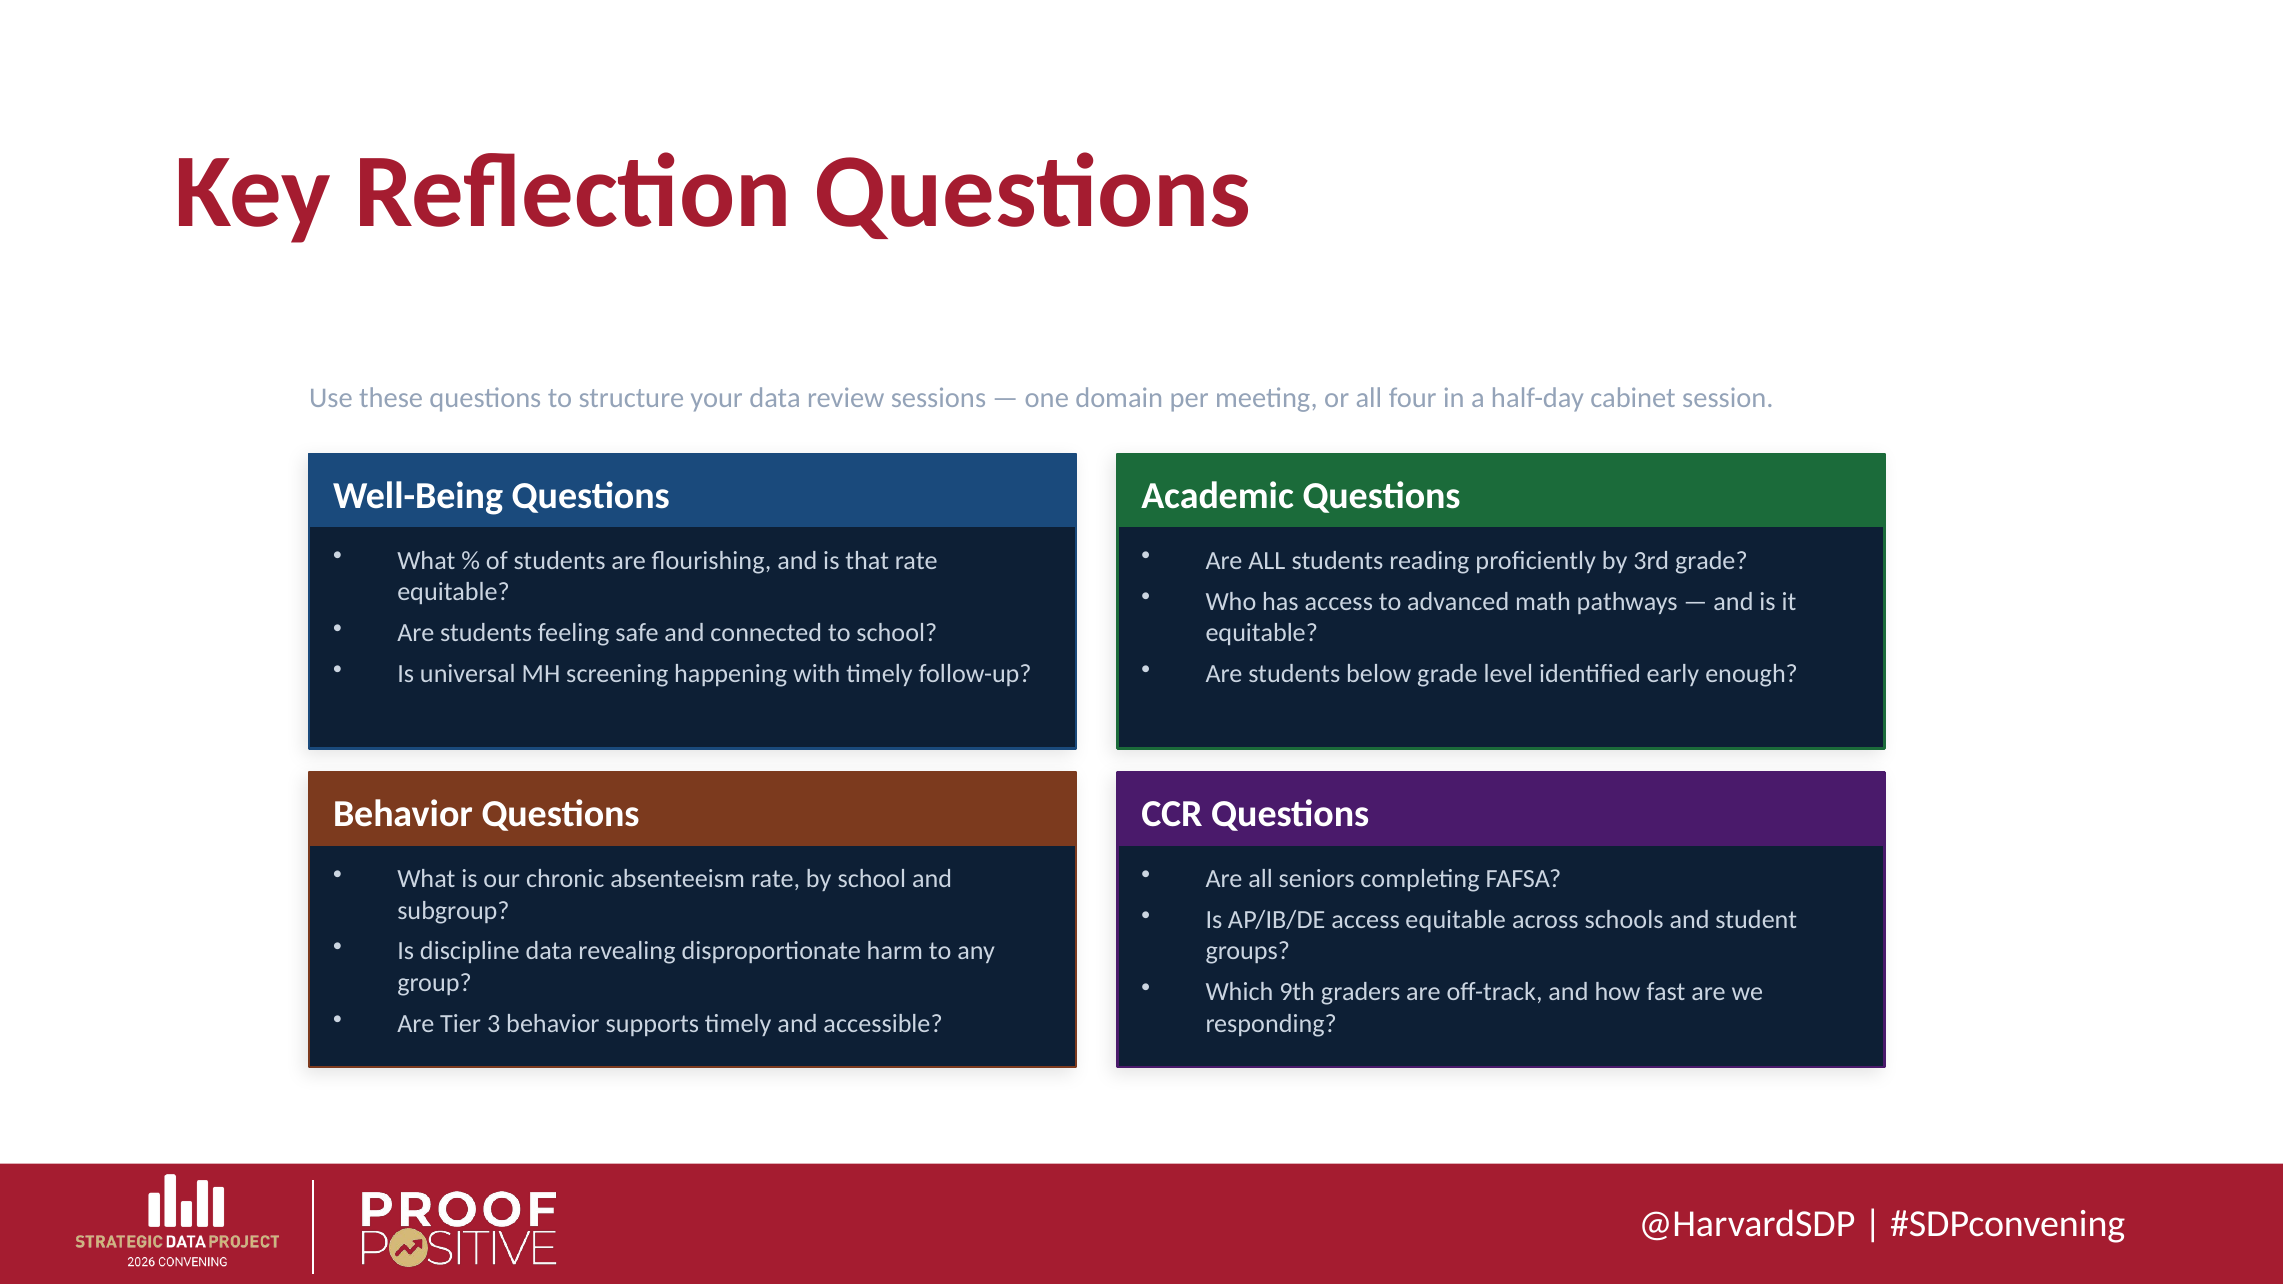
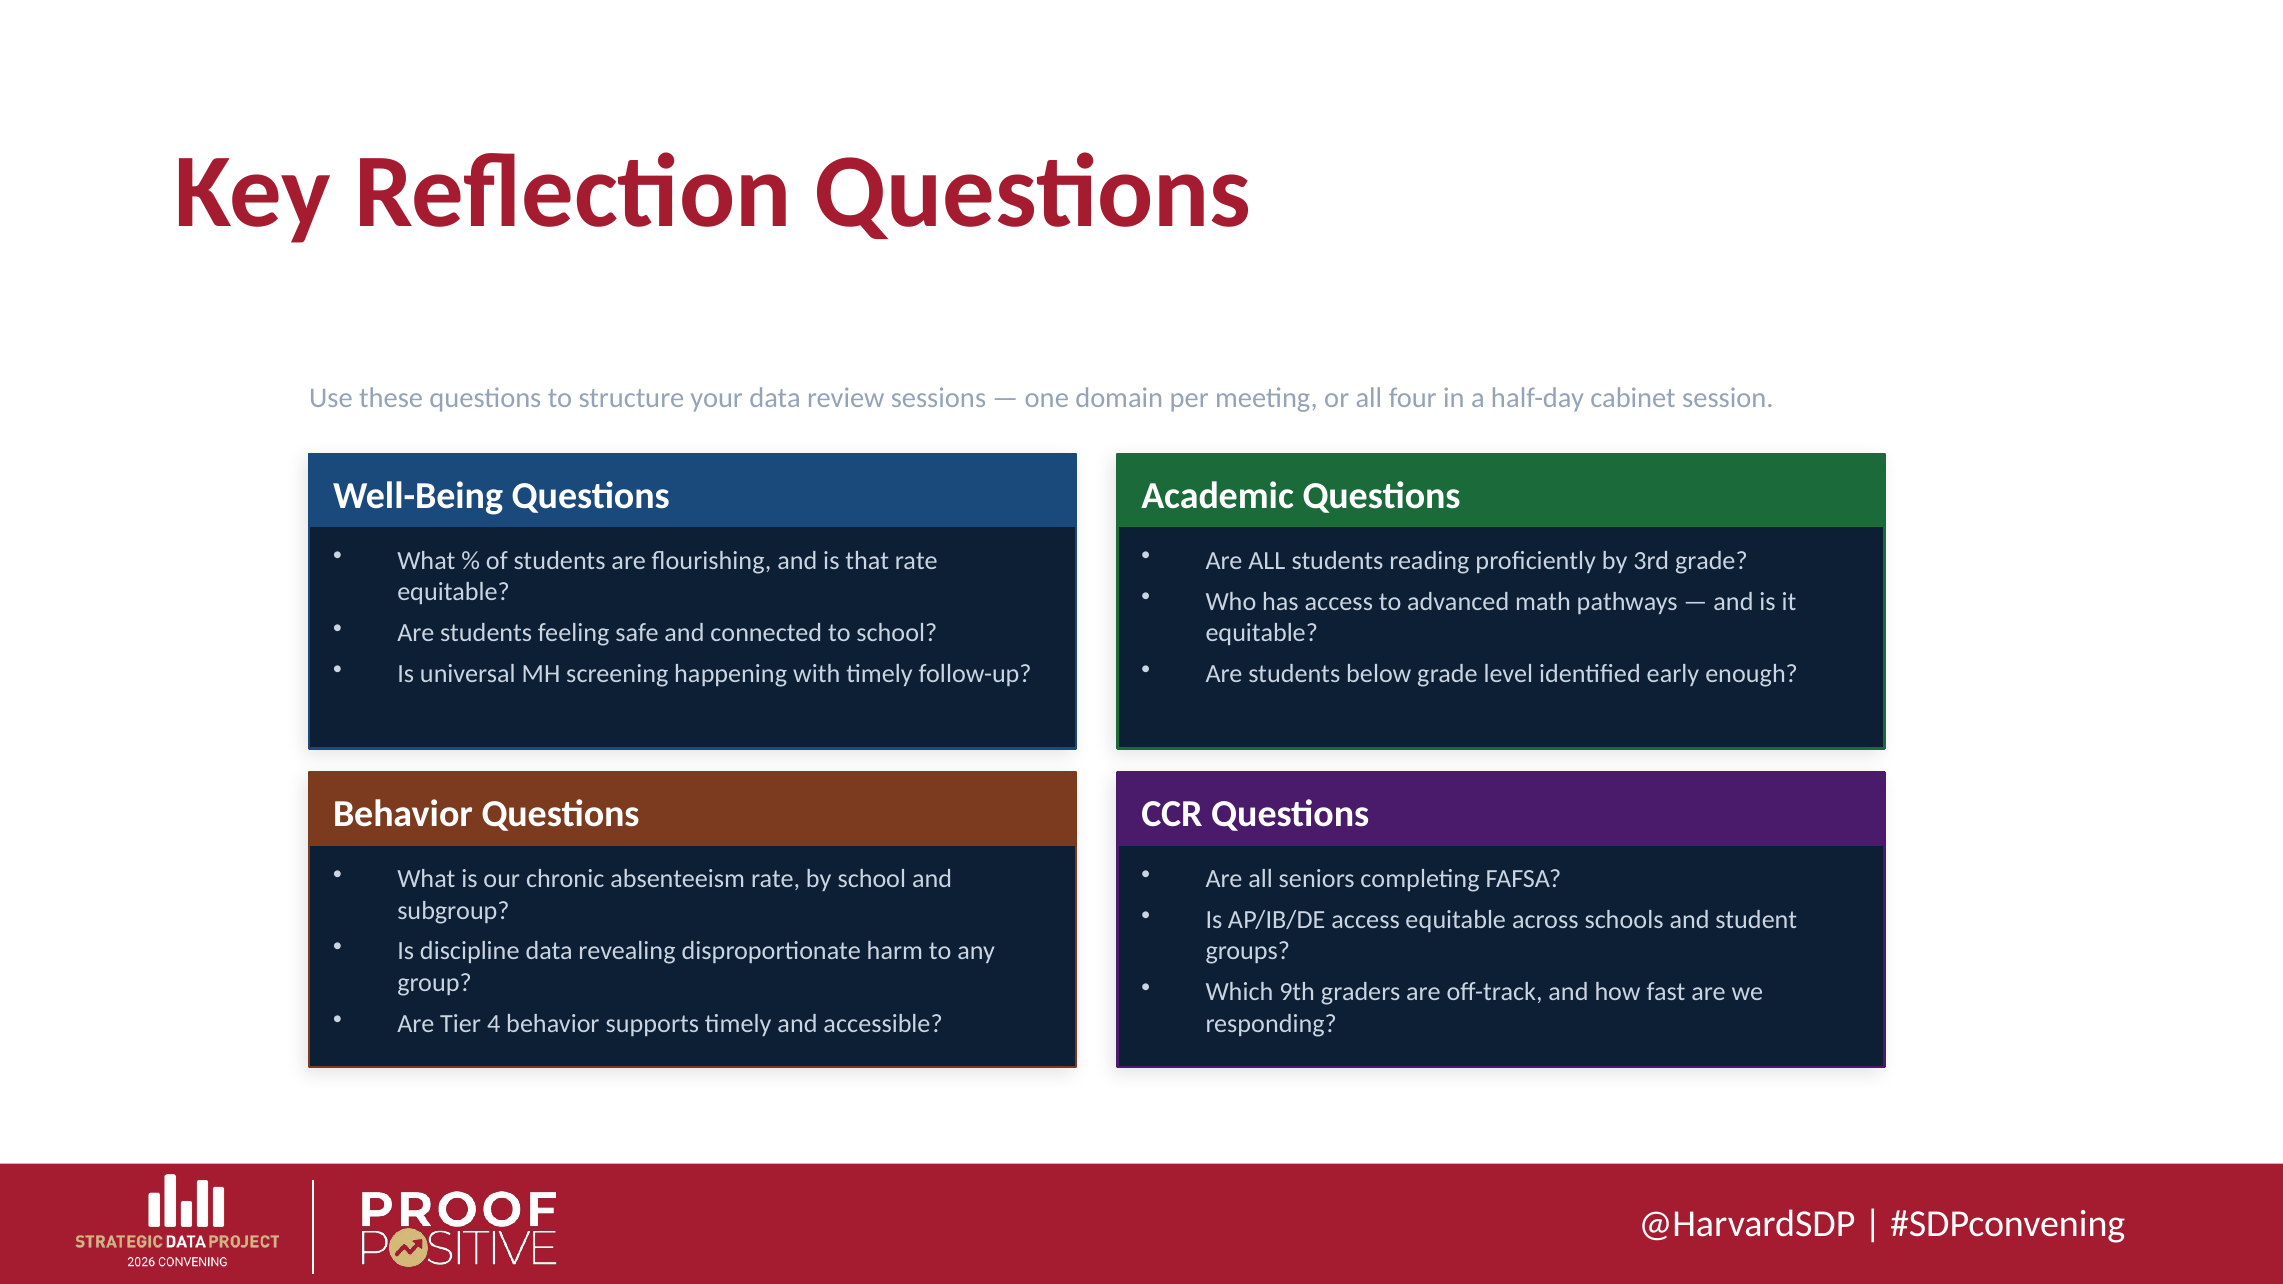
3: 3 -> 4
